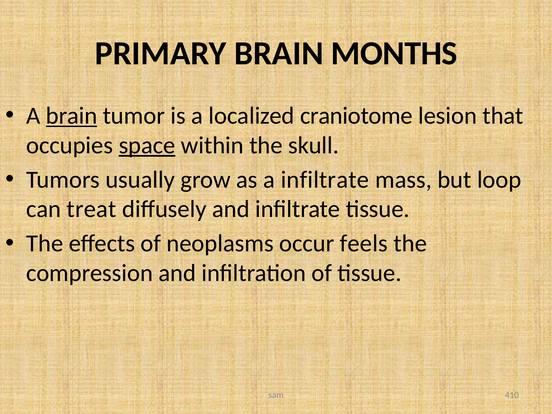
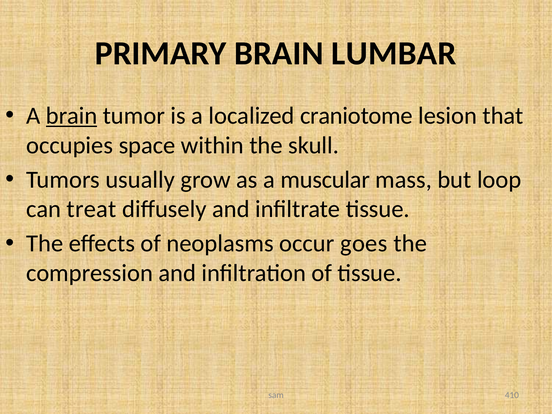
MONTHS: MONTHS -> LUMBAR
space underline: present -> none
a infiltrate: infiltrate -> muscular
feels: feels -> goes
